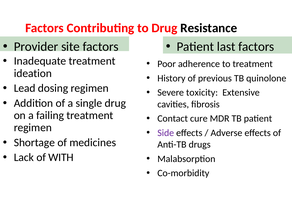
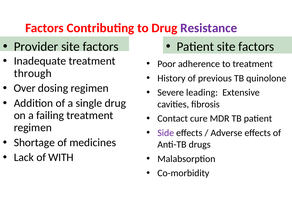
Resistance colour: black -> purple
Patient last: last -> site
ideation: ideation -> through
Lead: Lead -> Over
toxicity: toxicity -> leading
